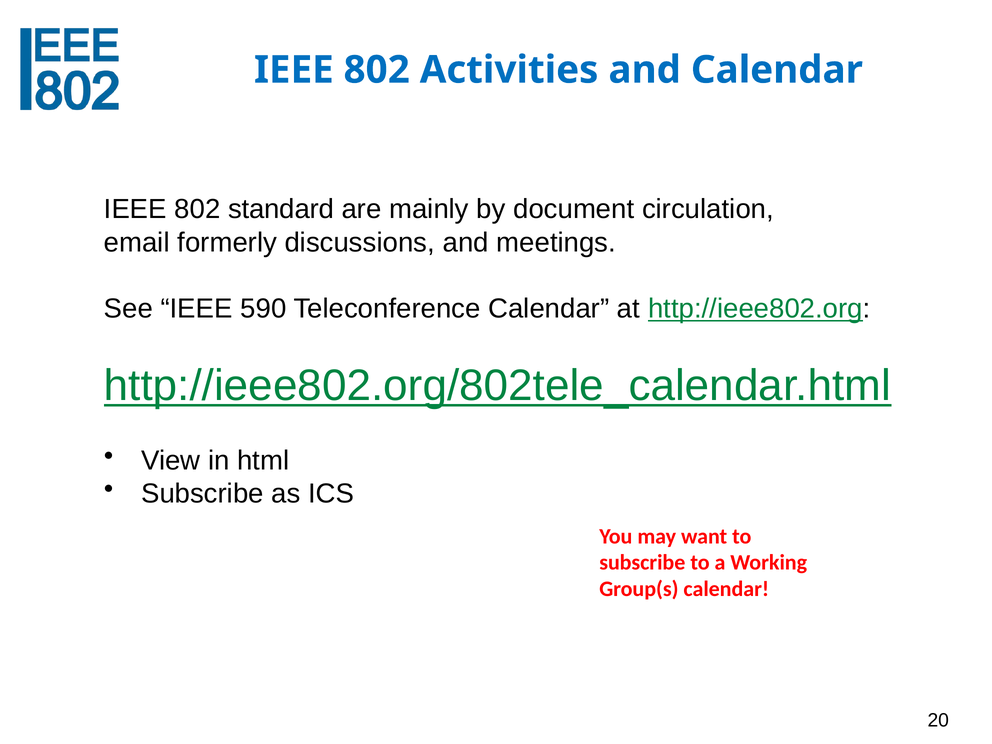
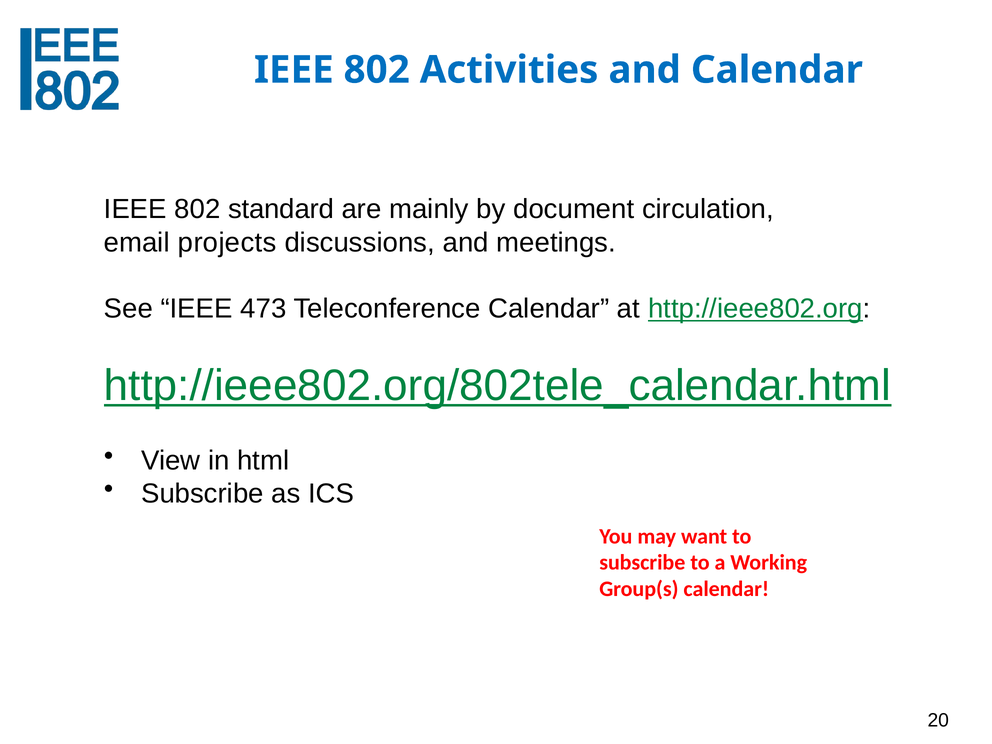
formerly: formerly -> projects
590: 590 -> 473
